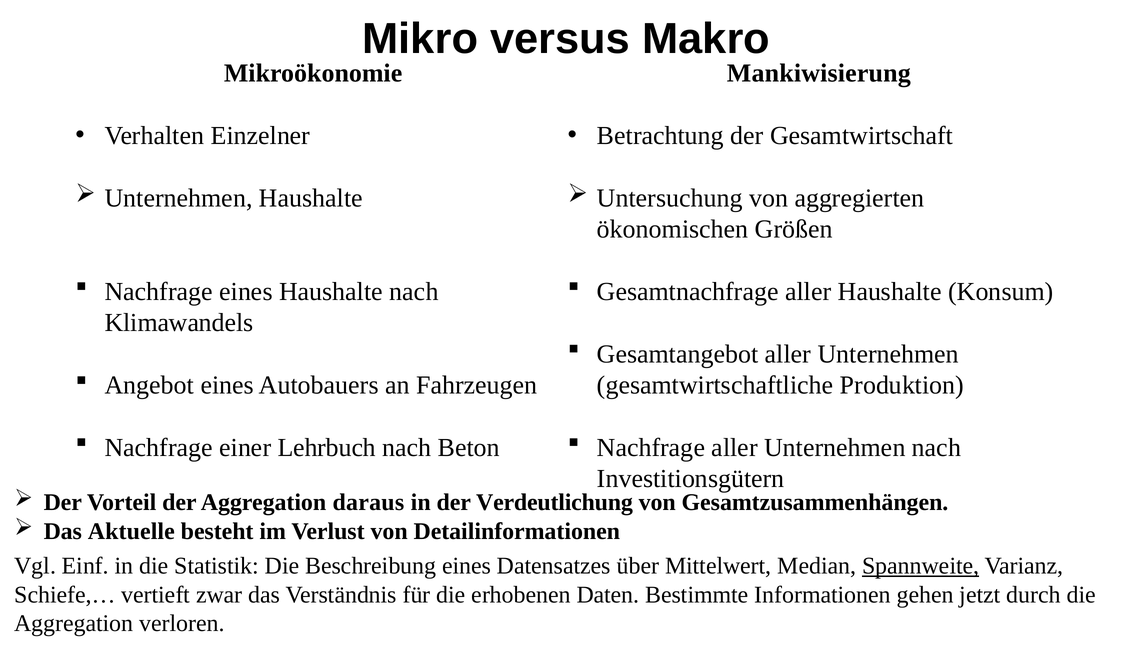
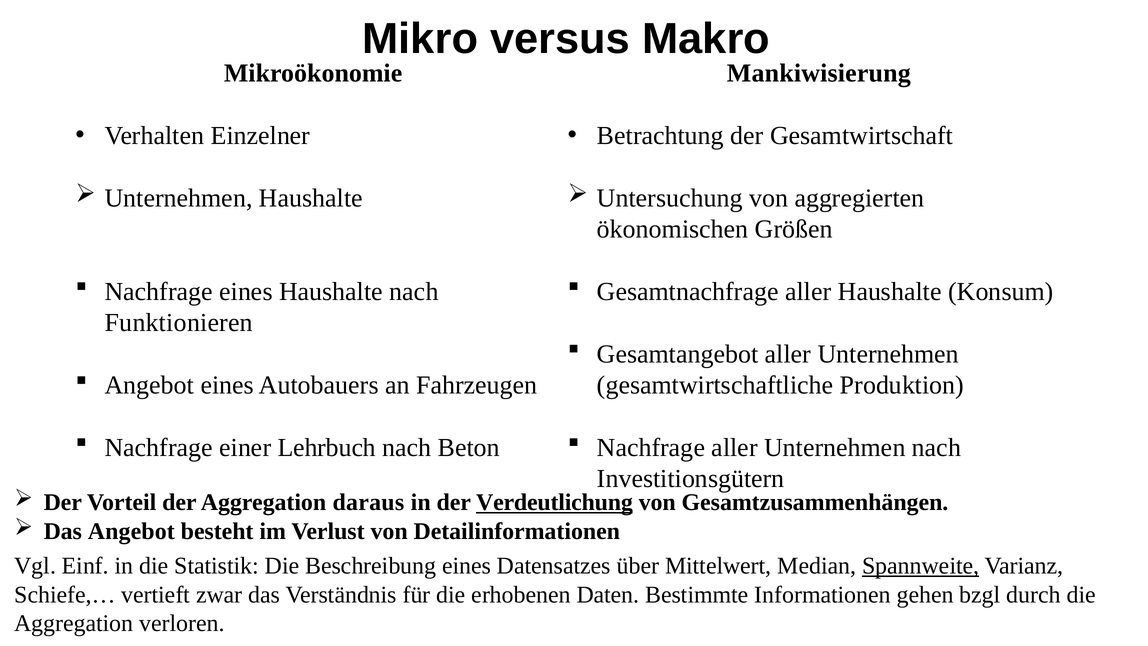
Klimawandels: Klimawandels -> Funktionieren
Verdeutlichung underline: none -> present
Das Aktuelle: Aktuelle -> Angebot
jetzt: jetzt -> bzgl
